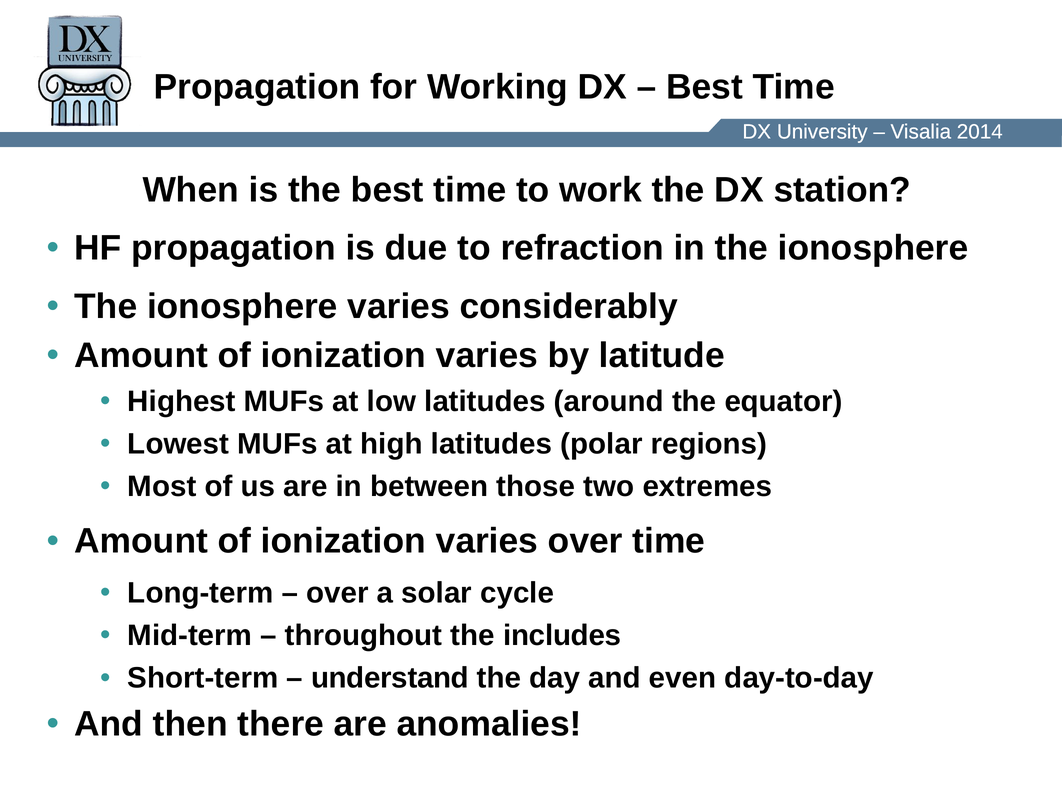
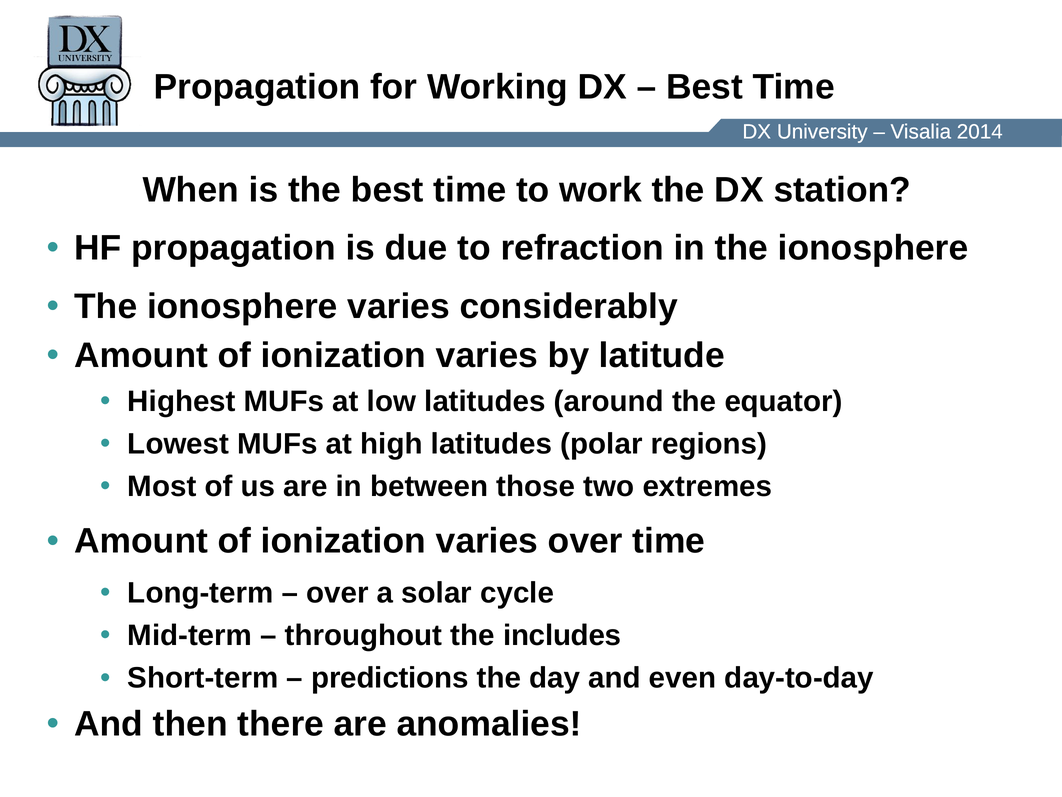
understand: understand -> predictions
